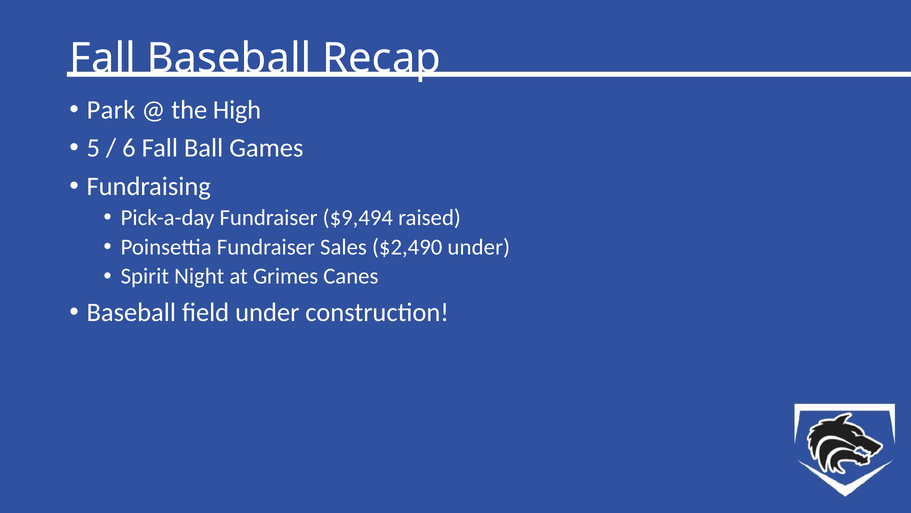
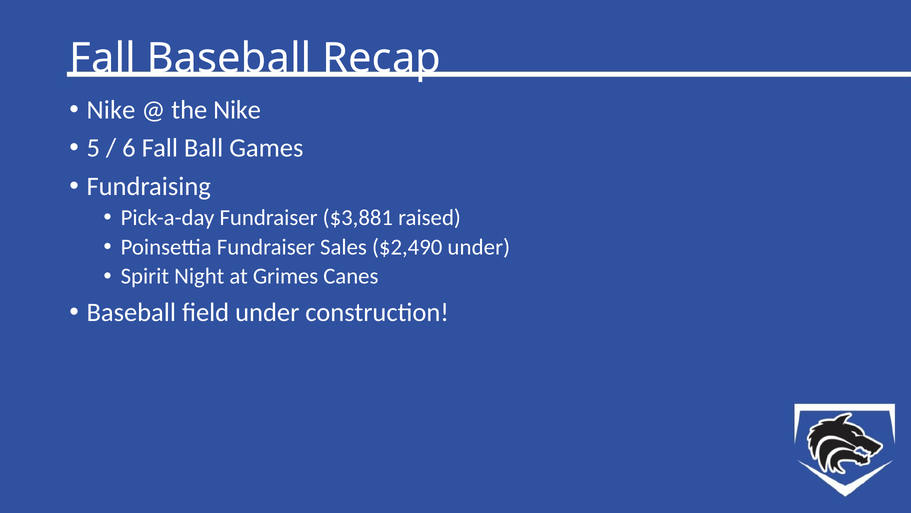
Park at (111, 110): Park -> Nike
the High: High -> Nike
$9,494: $9,494 -> $3,881
